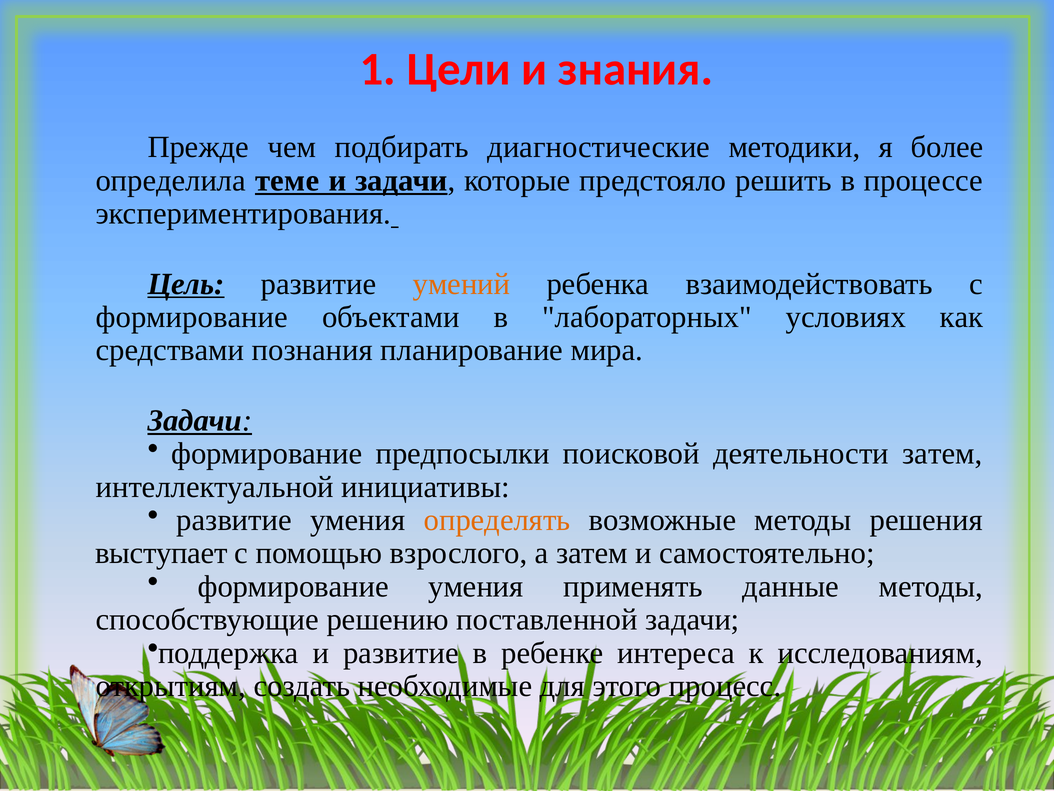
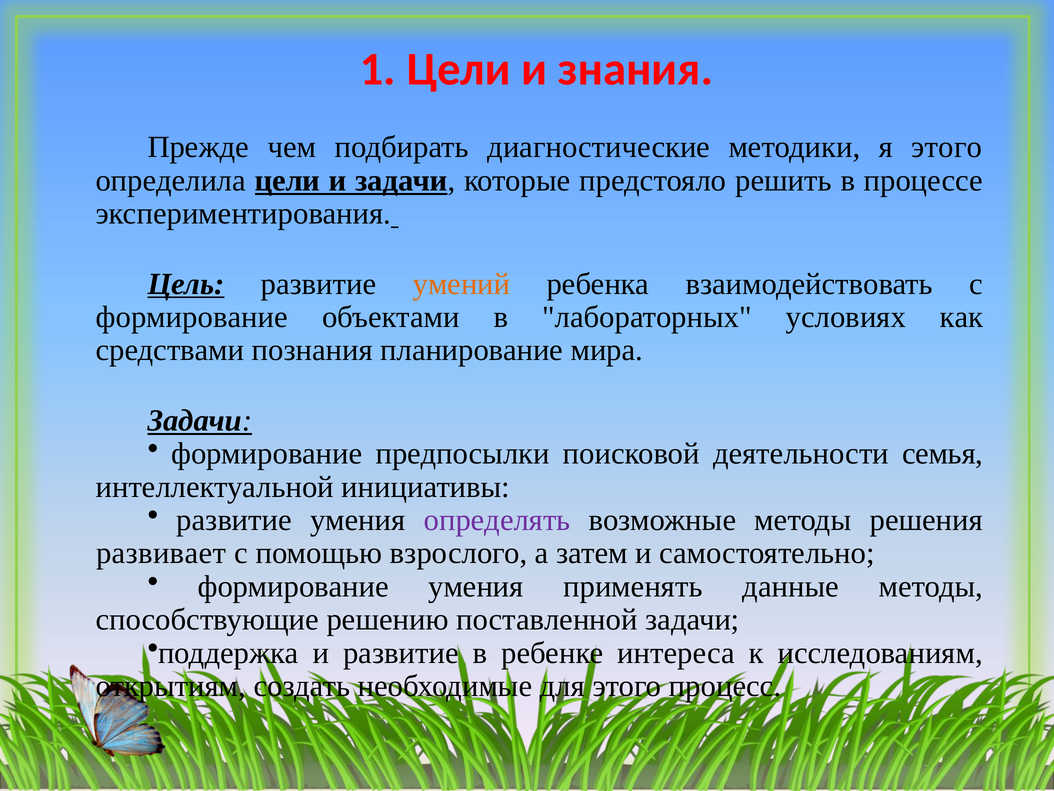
я более: более -> этого
определила теме: теме -> цели
деятельности затем: затем -> семья
определять colour: orange -> purple
выступает: выступает -> развивает
